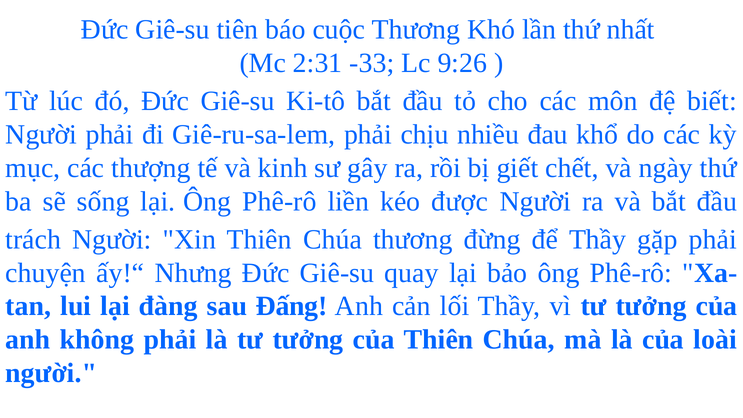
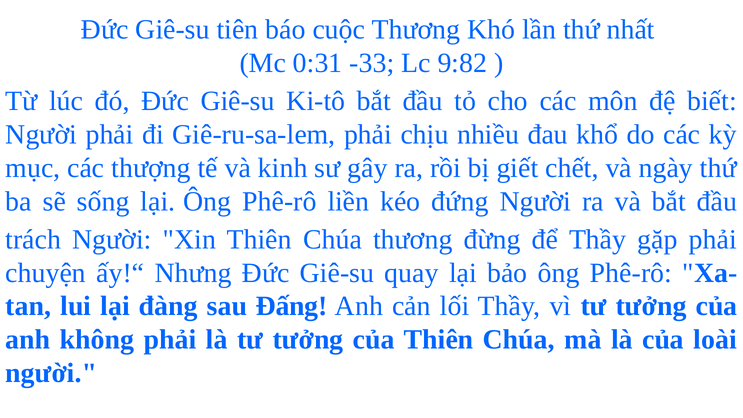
2:31: 2:31 -> 0:31
9:26: 9:26 -> 9:82
được: được -> đứng
